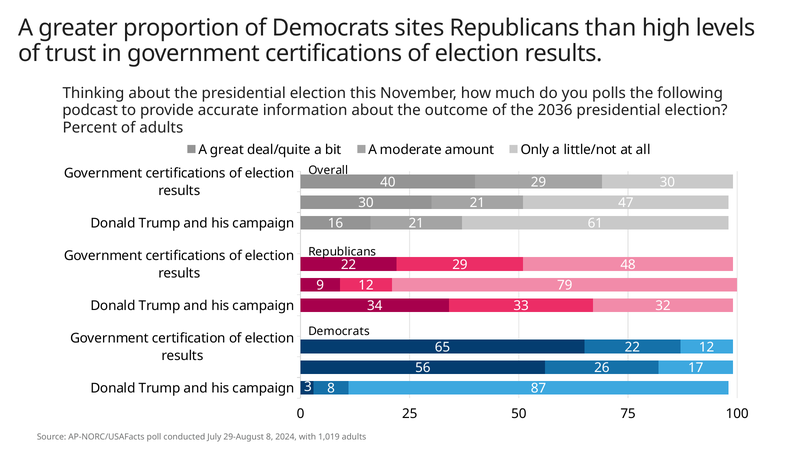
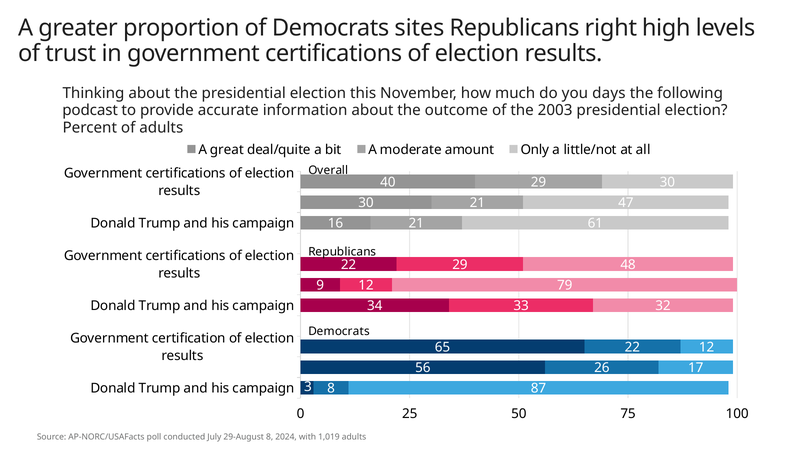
than: than -> right
polls: polls -> days
2036: 2036 -> 2003
